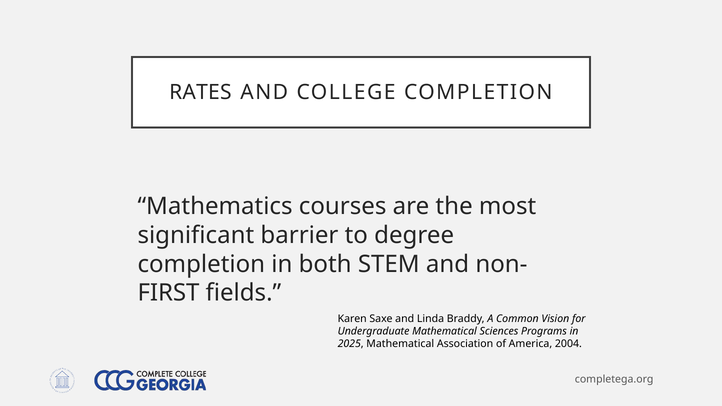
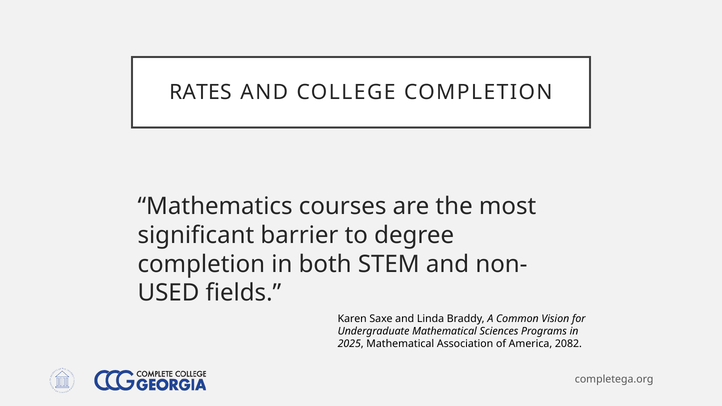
FIRST: FIRST -> USED
2004: 2004 -> 2082
